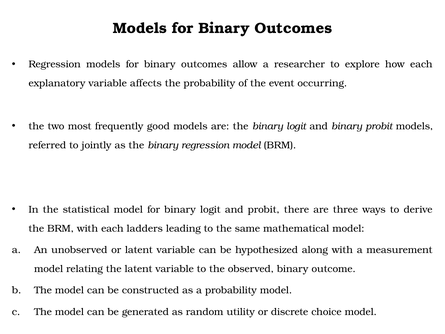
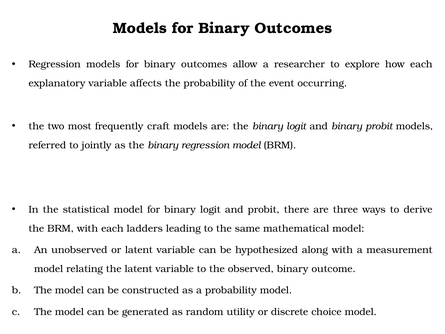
good: good -> craft
